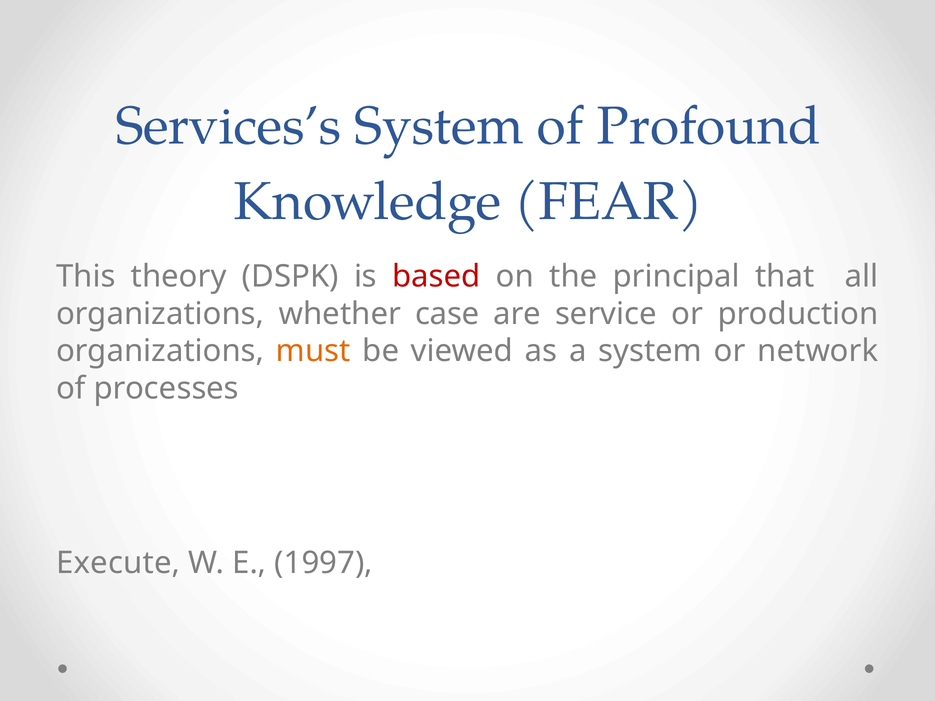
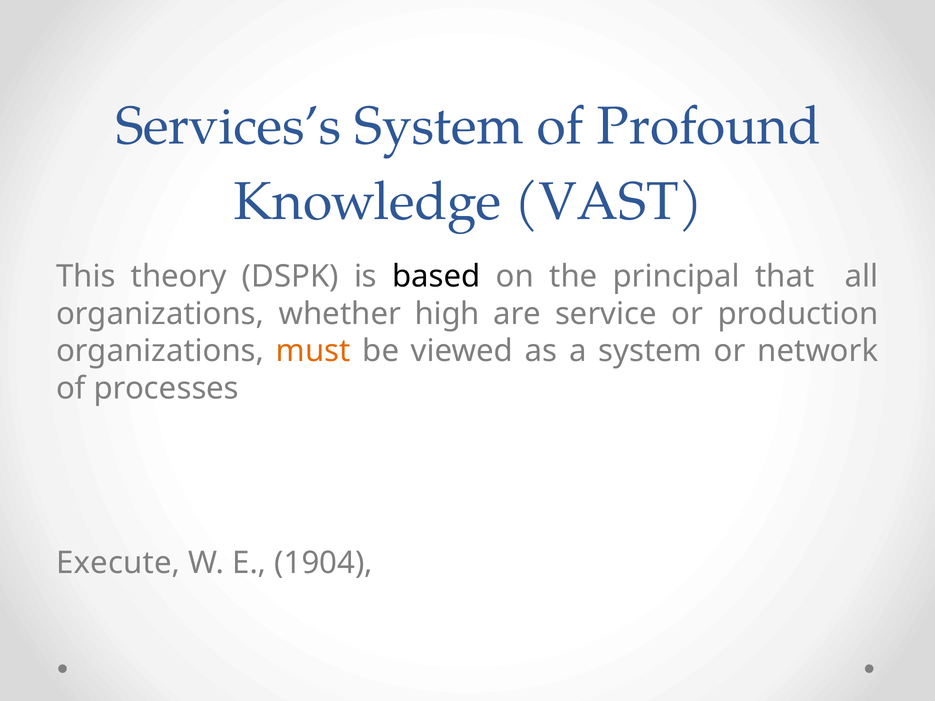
FEAR: FEAR -> VAST
based colour: red -> black
case: case -> high
1997: 1997 -> 1904
